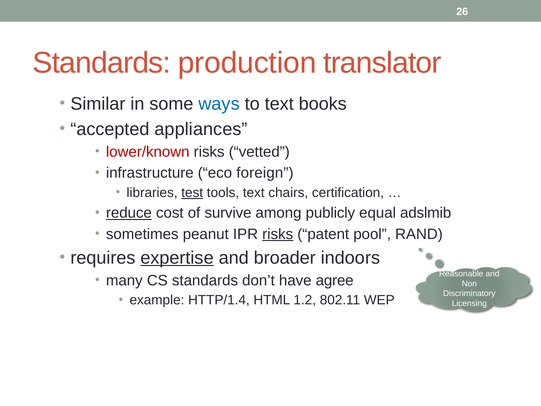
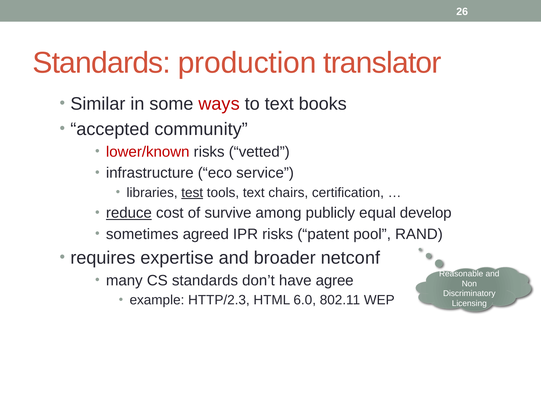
ways colour: blue -> red
appliances: appliances -> community
foreign: foreign -> service
adslmib: adslmib -> develop
peanut: peanut -> agreed
risks at (278, 234) underline: present -> none
expertise underline: present -> none
indoors: indoors -> netconf
HTTP/1.4: HTTP/1.4 -> HTTP/2.3
1.2: 1.2 -> 6.0
